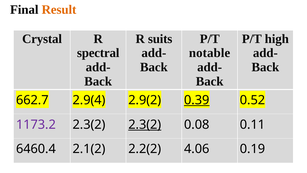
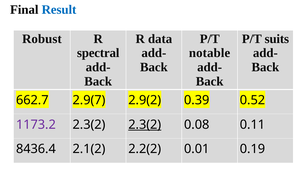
Result colour: orange -> blue
Crystal: Crystal -> Robust
suits: suits -> data
high: high -> suits
2.9(4: 2.9(4 -> 2.9(7
0.39 underline: present -> none
6460.4: 6460.4 -> 8436.4
4.06: 4.06 -> 0.01
